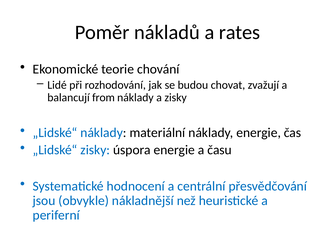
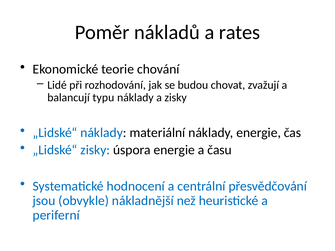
from: from -> typu
